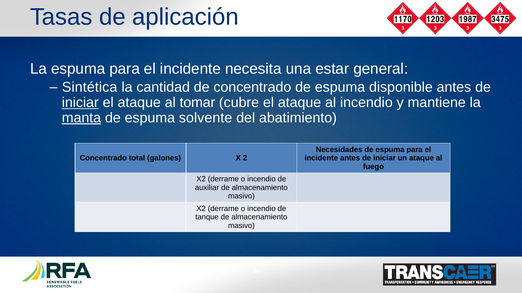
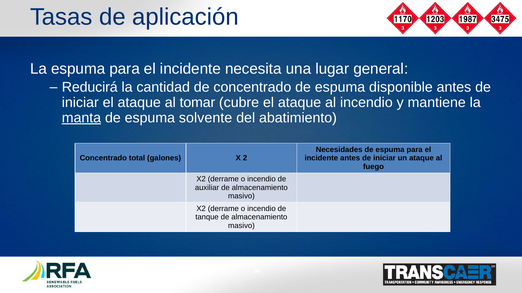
estar: estar -> lugar
Sintética: Sintética -> Reducirá
iniciar at (80, 103) underline: present -> none
